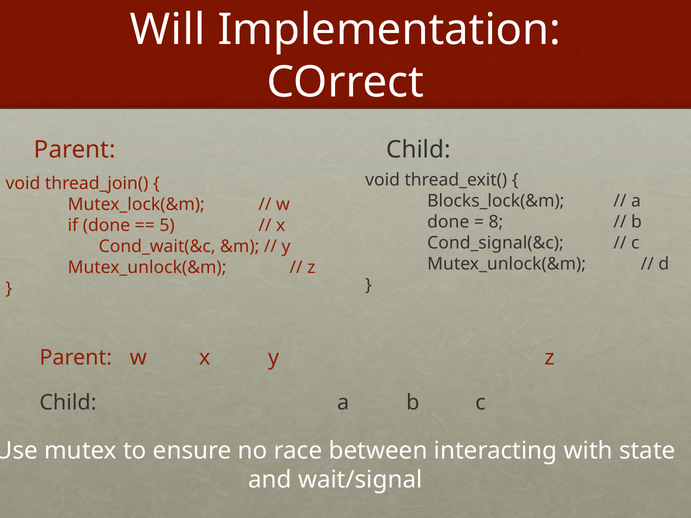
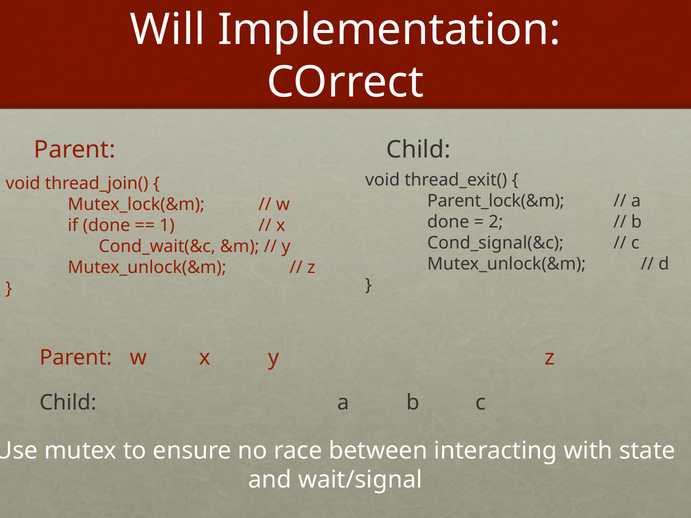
Blocks_lock(&m: Blocks_lock(&m -> Parent_lock(&m
8: 8 -> 2
5: 5 -> 1
